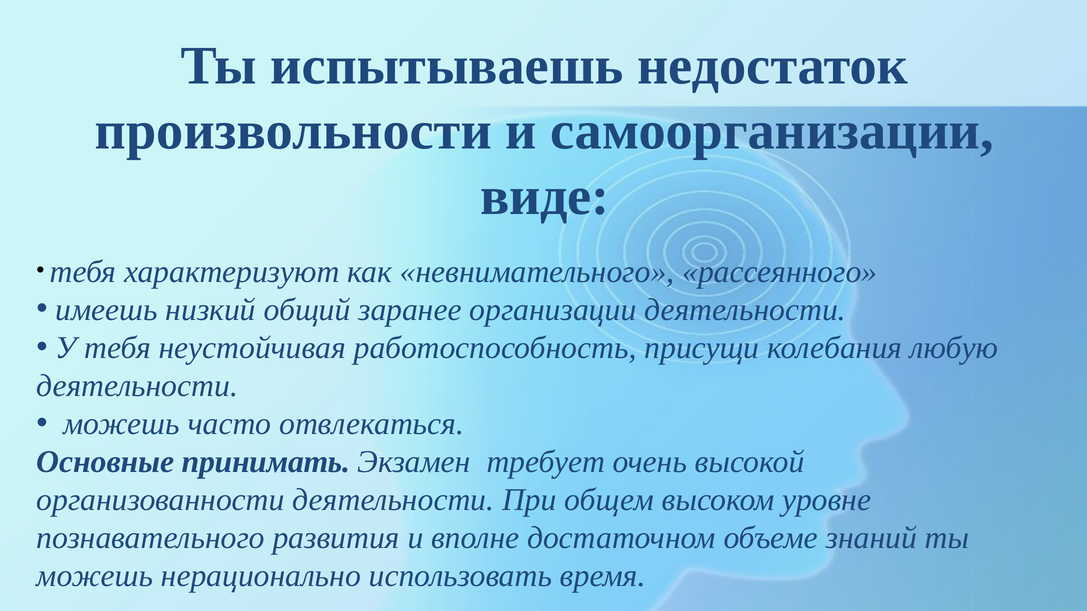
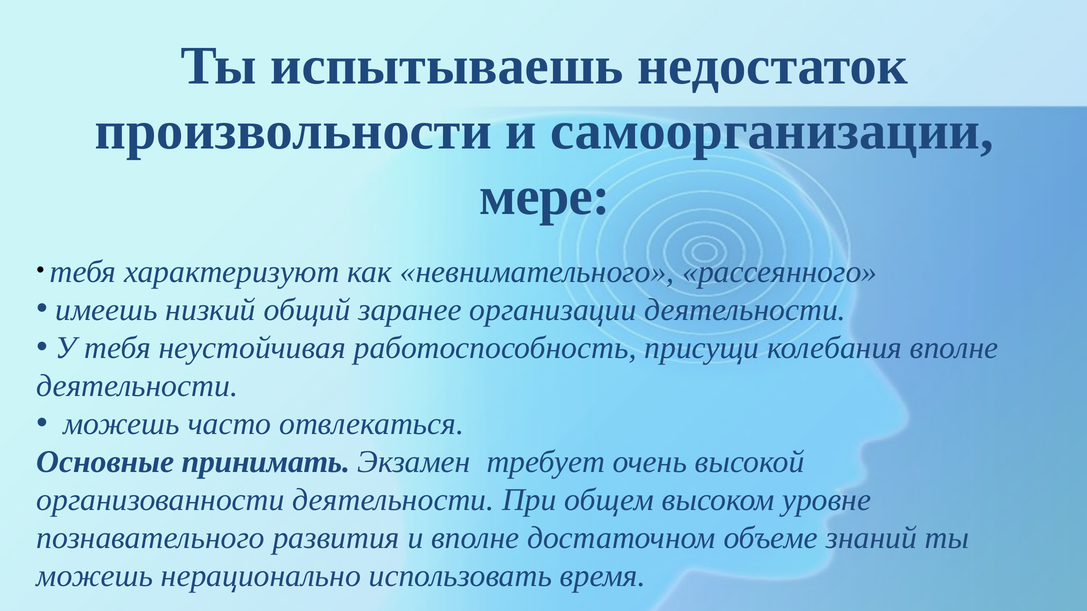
виде: виде -> мере
колебания любую: любую -> вполне
